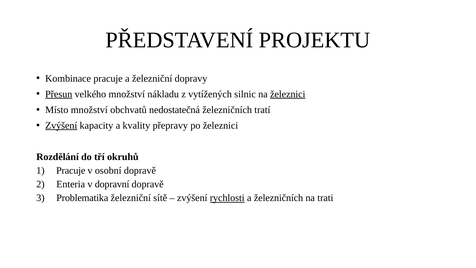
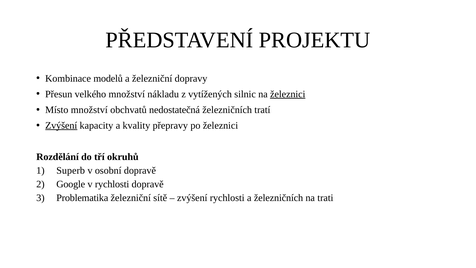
Kombinace pracuje: pracuje -> modelů
Přesun underline: present -> none
Pracuje at (71, 170): Pracuje -> Superb
Enteria: Enteria -> Google
v dopravní: dopravní -> rychlosti
rychlosti at (227, 198) underline: present -> none
